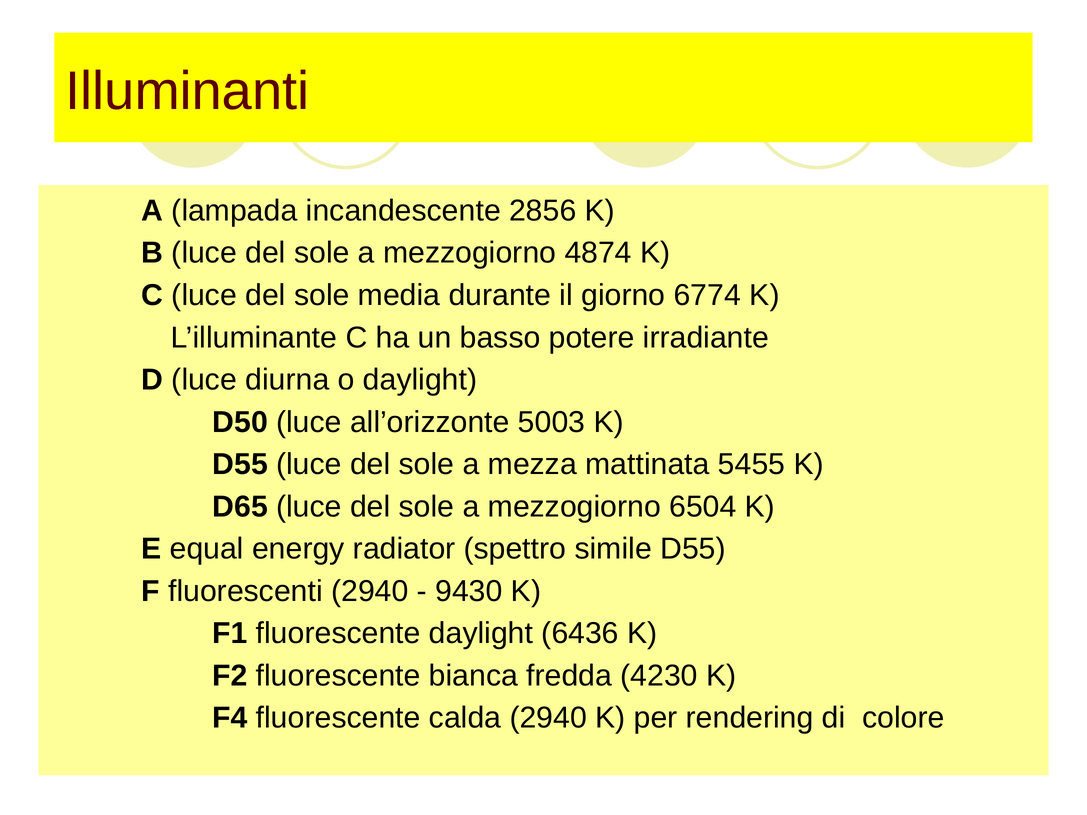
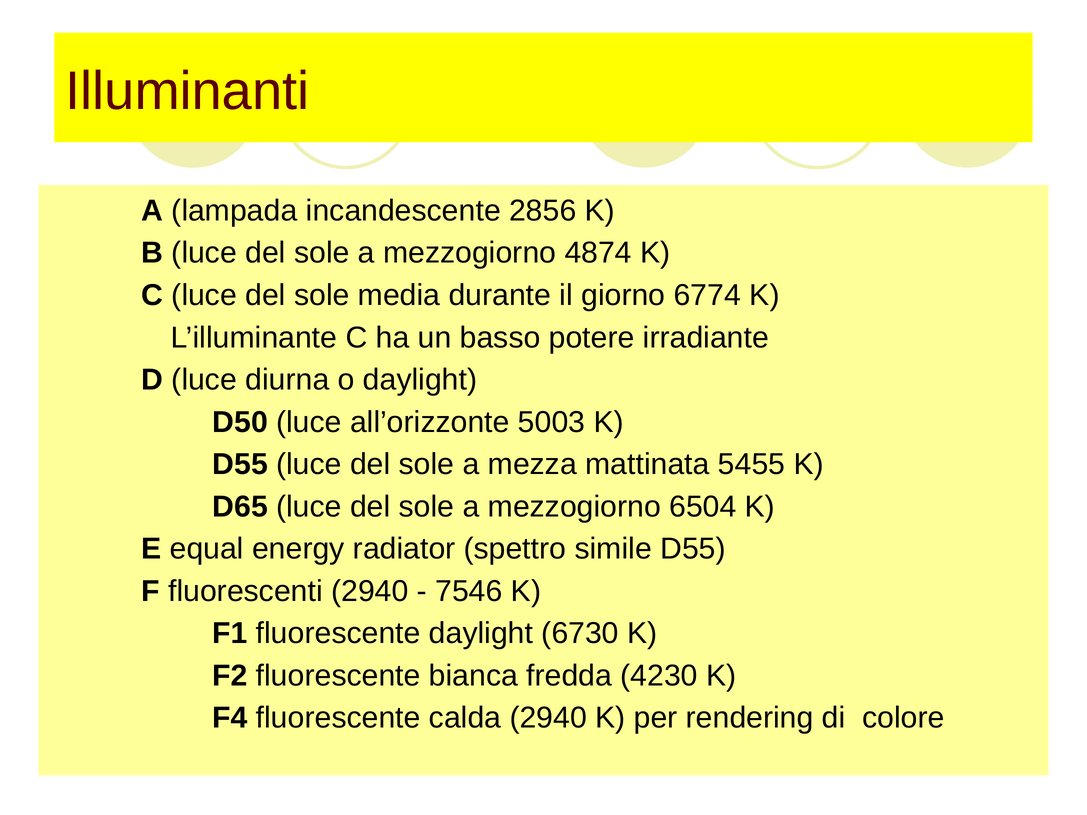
9430: 9430 -> 7546
6436: 6436 -> 6730
